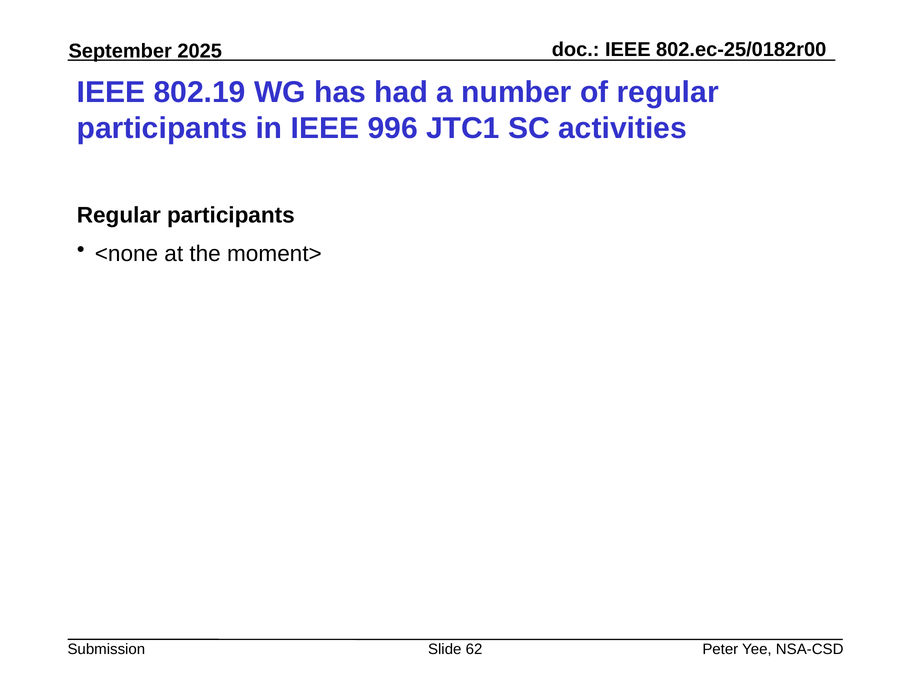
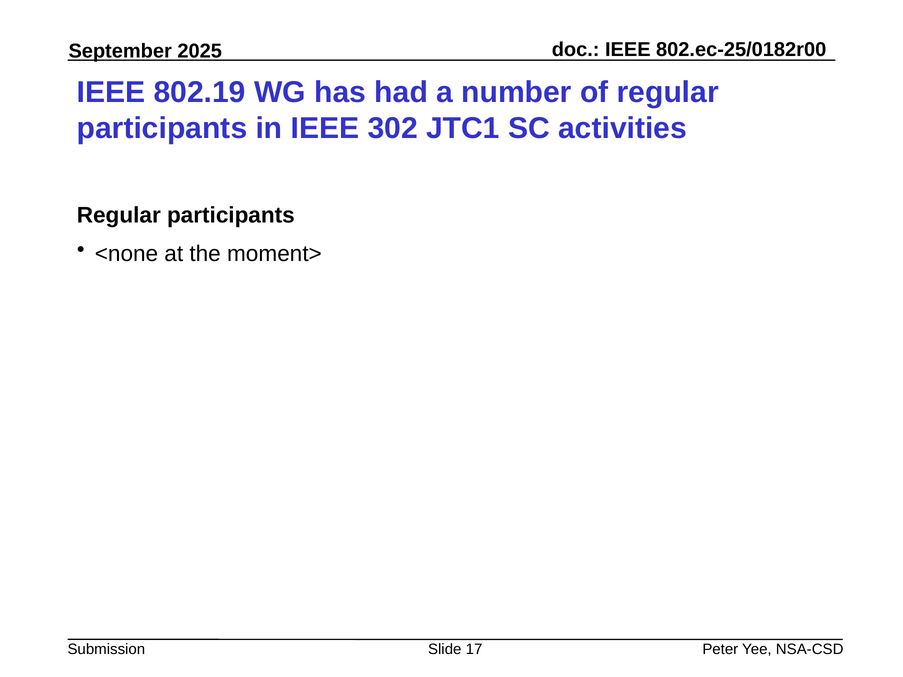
996: 996 -> 302
62: 62 -> 17
